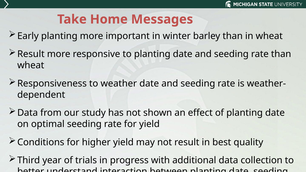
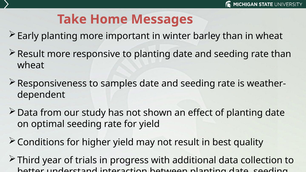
to weather: weather -> samples
